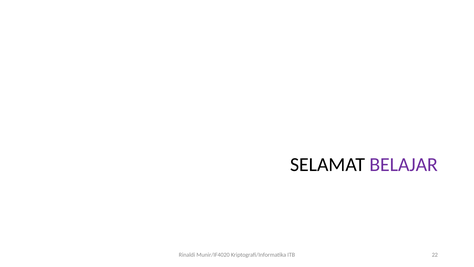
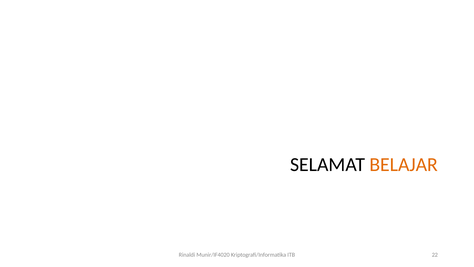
BELAJAR colour: purple -> orange
